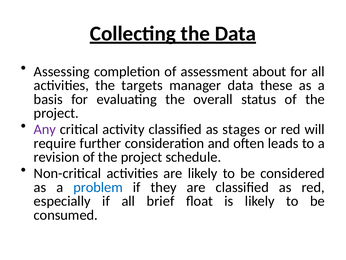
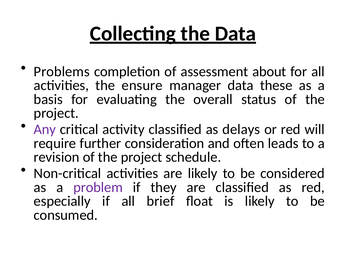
Assessing: Assessing -> Problems
targets: targets -> ensure
stages: stages -> delays
problem colour: blue -> purple
